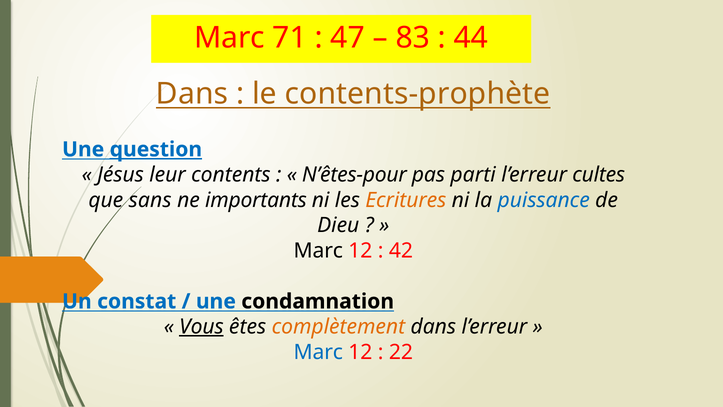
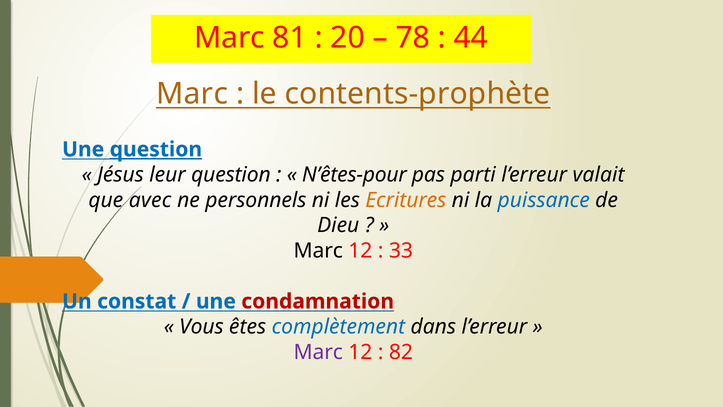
71: 71 -> 81
47: 47 -> 20
83: 83 -> 78
Dans at (192, 94): Dans -> Marc
leur contents: contents -> question
cultes: cultes -> valait
sans: sans -> avec
importants: importants -> personnels
42: 42 -> 33
condamnation colour: black -> red
Vous underline: present -> none
complètement colour: orange -> blue
Marc at (318, 352) colour: blue -> purple
22: 22 -> 82
